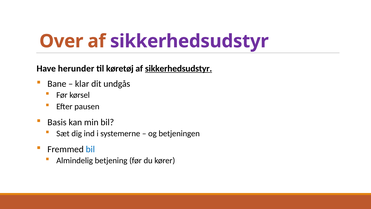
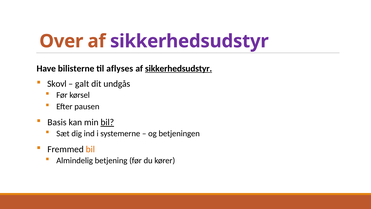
herunder: herunder -> bilisterne
køretøj: køretøj -> aflyses
Bane: Bane -> Skovl
klar: klar -> galt
bil at (107, 122) underline: none -> present
bil at (90, 149) colour: blue -> orange
